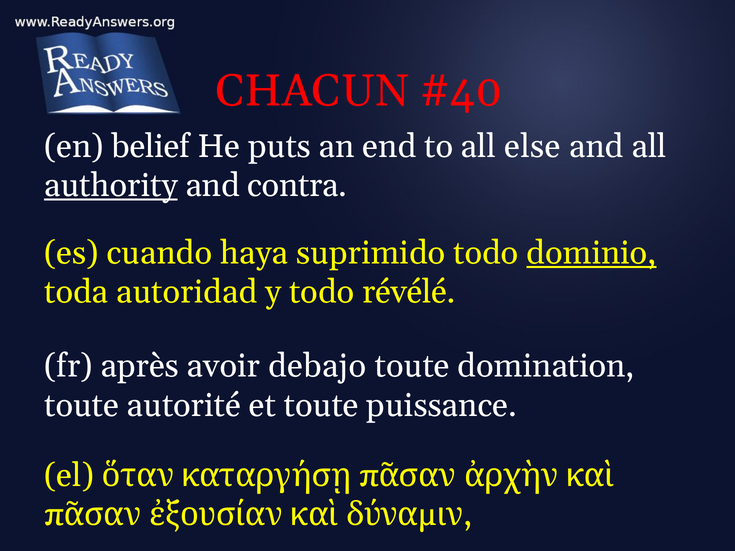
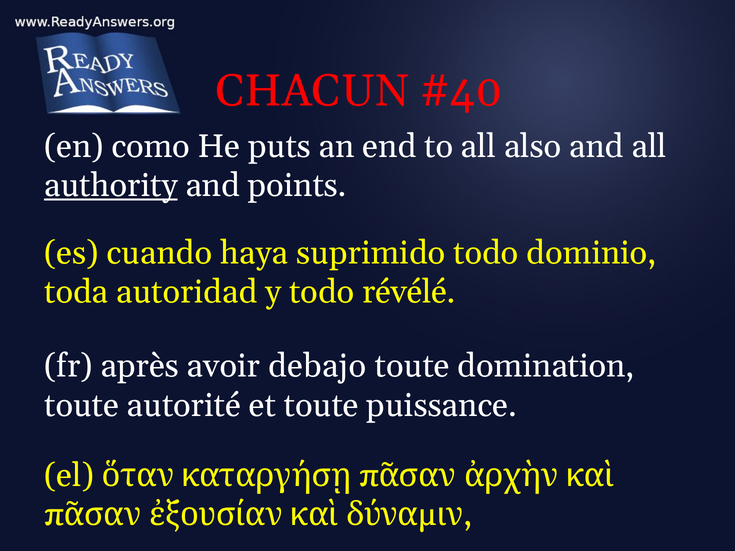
belief: belief -> como
else: else -> also
contra: contra -> points
dominio underline: present -> none
